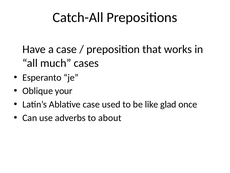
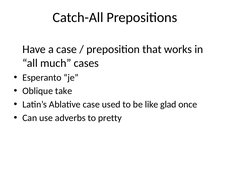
your: your -> take
about: about -> pretty
